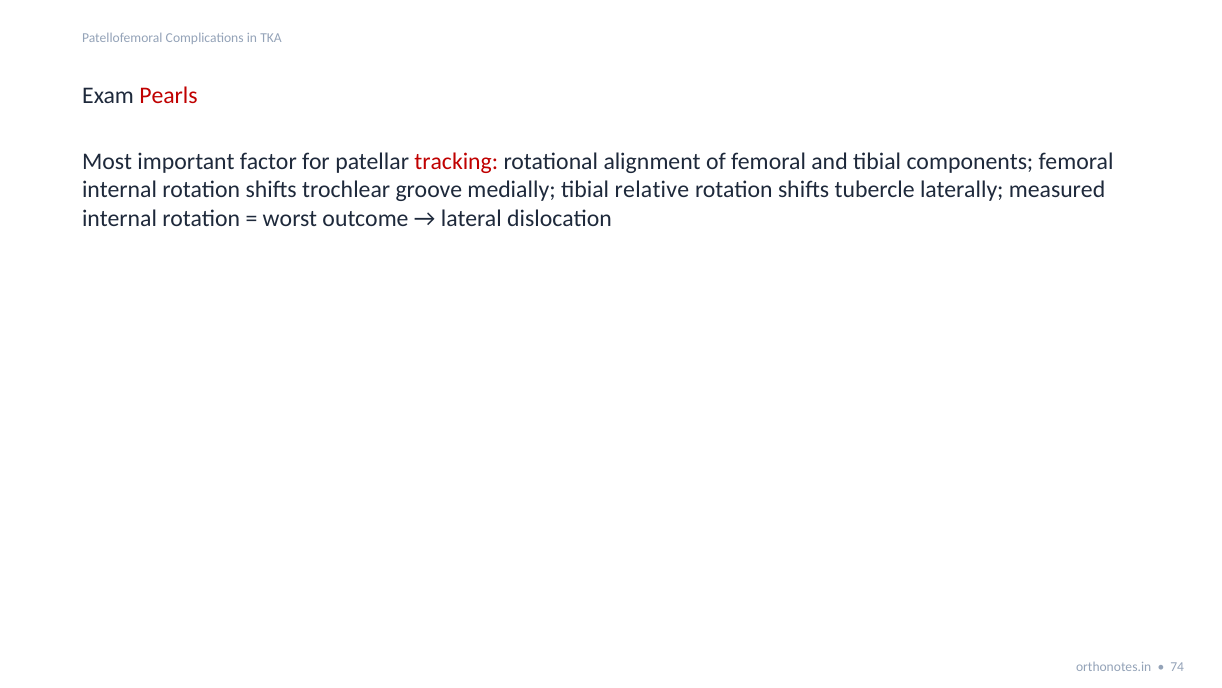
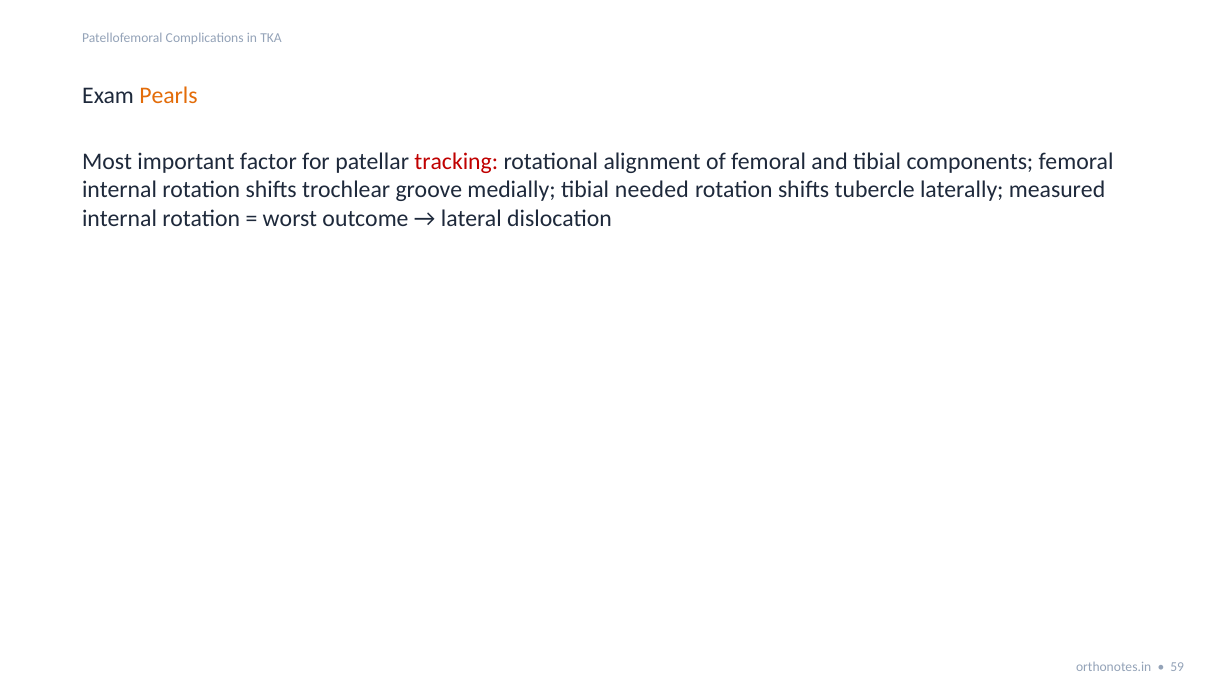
Pearls colour: red -> orange
relative: relative -> needed
74: 74 -> 59
